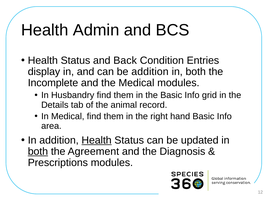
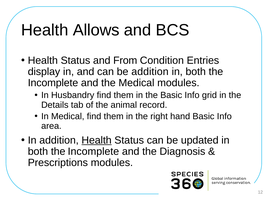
Admin: Admin -> Allows
Back: Back -> From
both at (38, 151) underline: present -> none
Agreement at (93, 151): Agreement -> Incomplete
